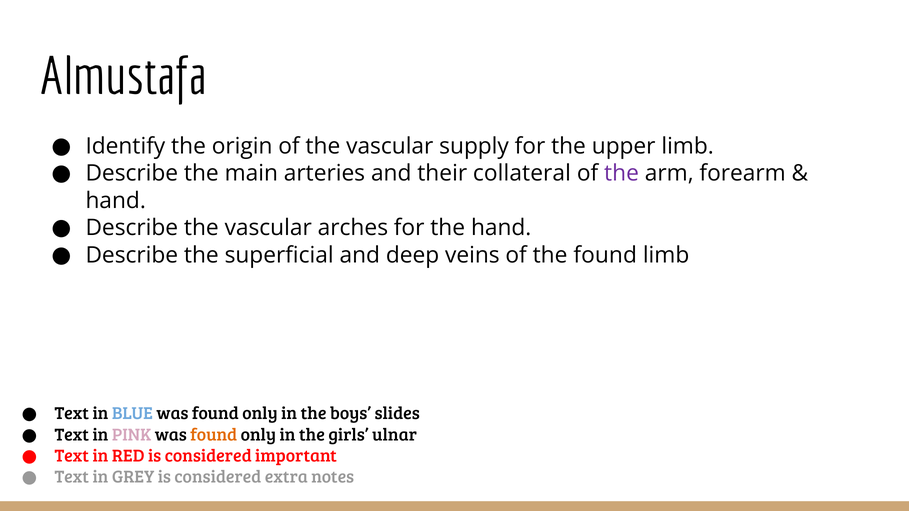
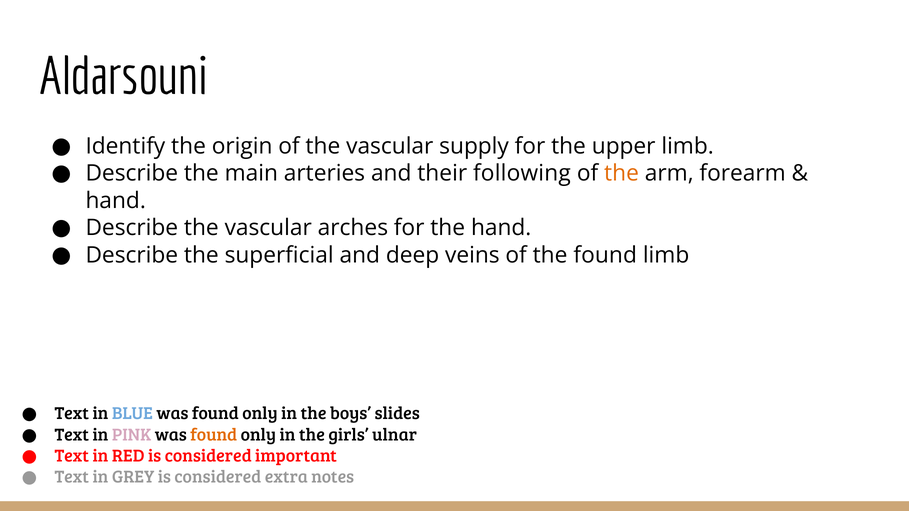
Almustafa: Almustafa -> Aldarsouni
collateral: collateral -> following
the at (621, 173) colour: purple -> orange
